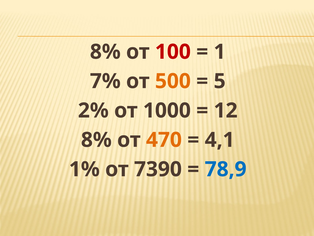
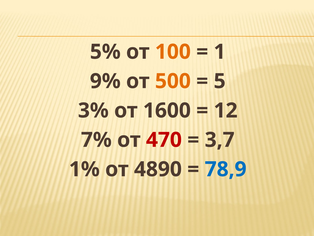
8% at (105, 52): 8% -> 5%
100 colour: red -> orange
7%: 7% -> 9%
2%: 2% -> 3%
1000: 1000 -> 1600
8% at (96, 140): 8% -> 7%
470 colour: orange -> red
4,1: 4,1 -> 3,7
7390: 7390 -> 4890
